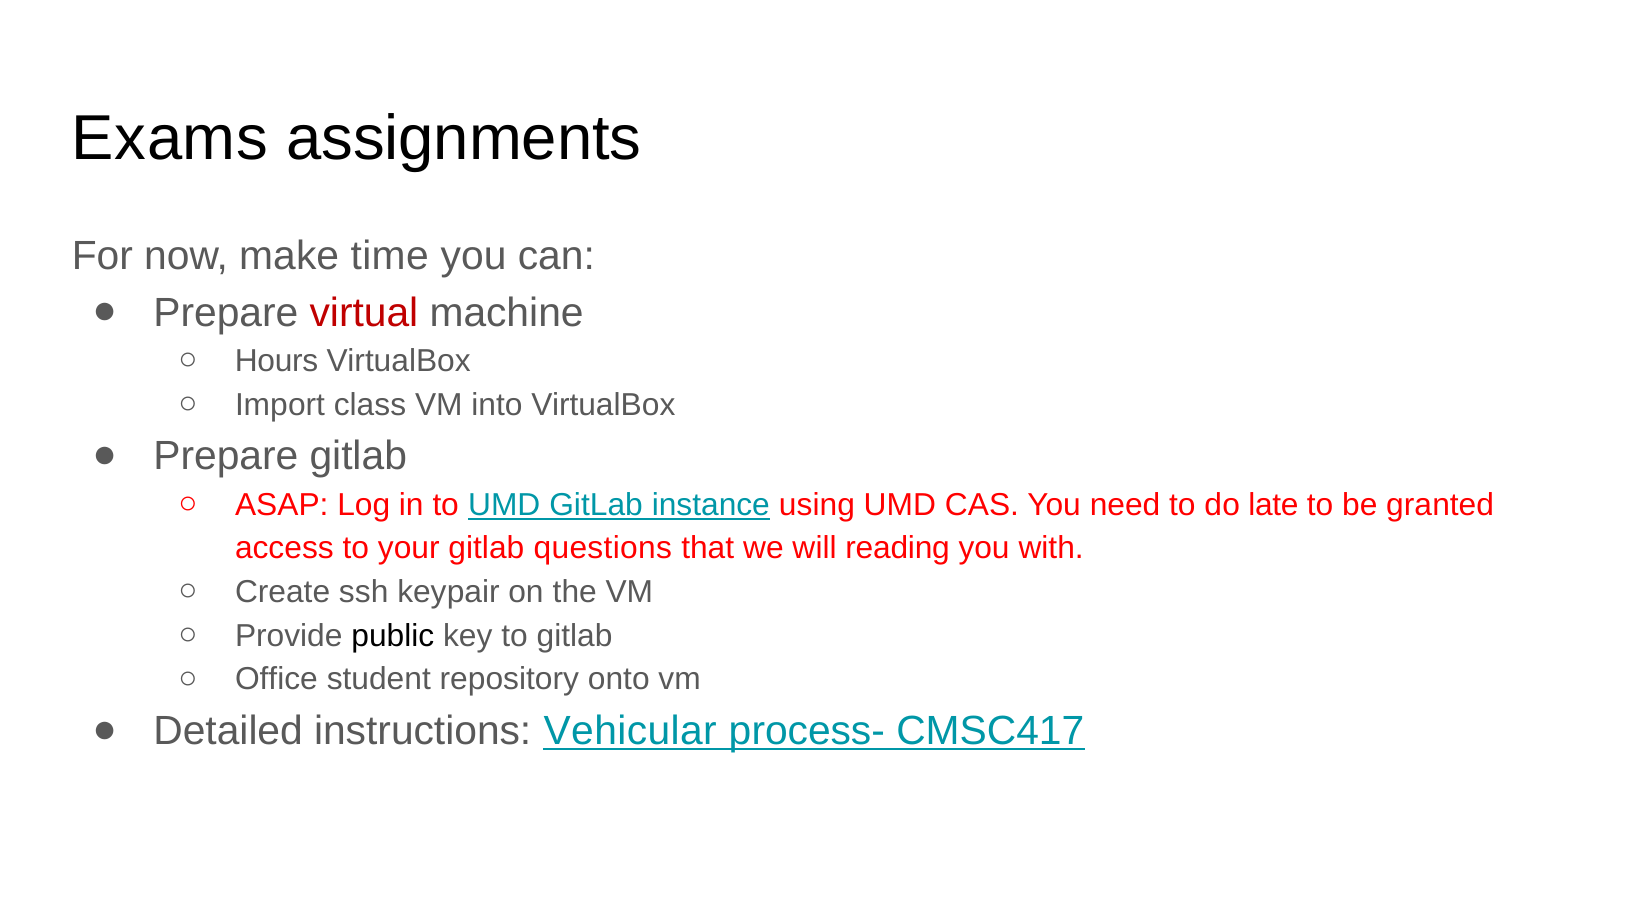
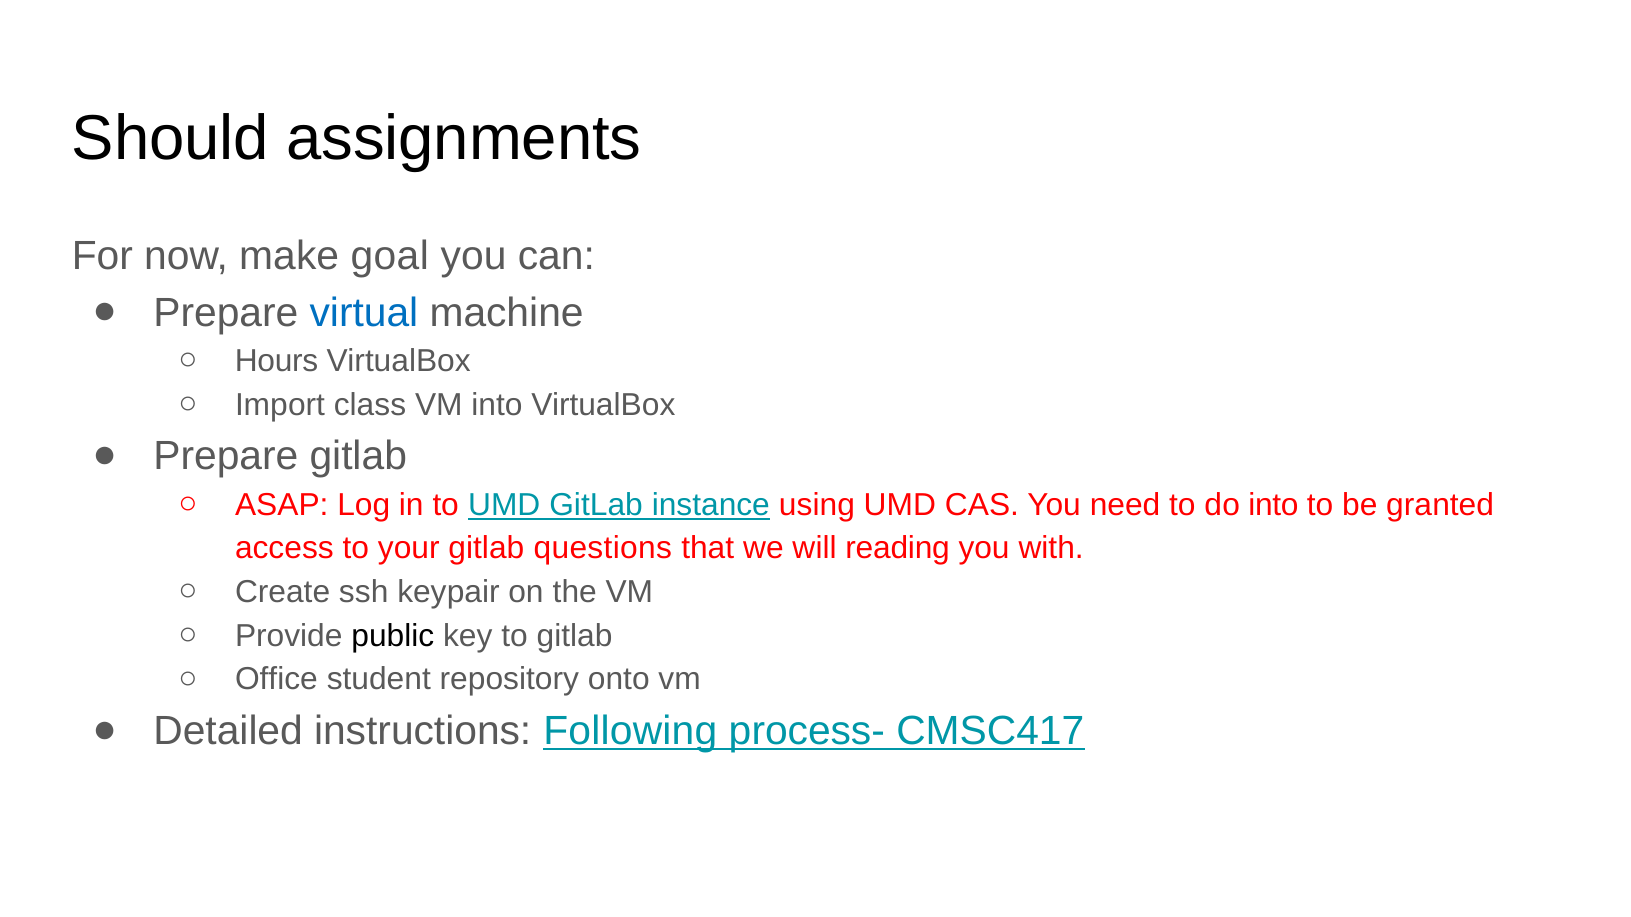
Exams: Exams -> Should
time: time -> goal
virtual colour: red -> blue
do late: late -> into
Vehicular: Vehicular -> Following
